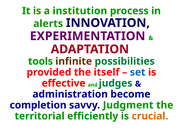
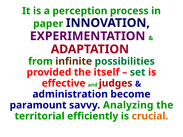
institution: institution -> perception
alerts: alerts -> paper
tools: tools -> from
set colour: blue -> green
judges colour: green -> red
completion: completion -> paramount
Judgment: Judgment -> Analyzing
